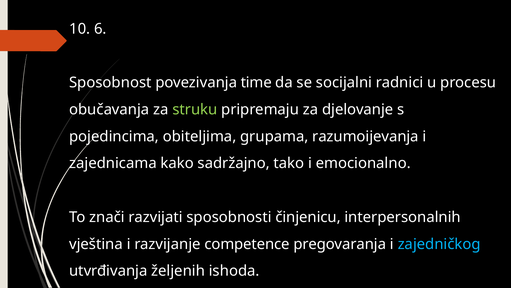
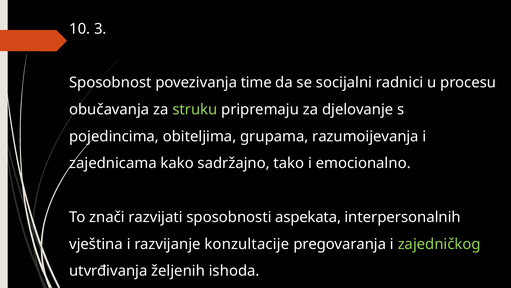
6: 6 -> 3
činjenicu: činjenicu -> aspekata
competence: competence -> konzultacije
zajedničkog colour: light blue -> light green
